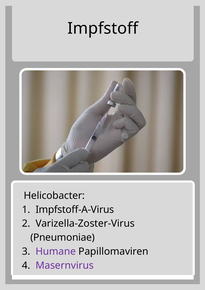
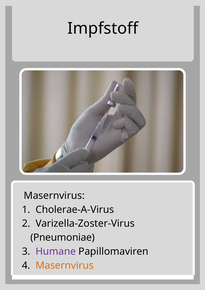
Helicobacter at (54, 196): Helicobacter -> Masernvirus
Impfstoff-A-Virus: Impfstoff-A-Virus -> Cholerae-A-Virus
Masernvirus at (65, 266) colour: purple -> orange
